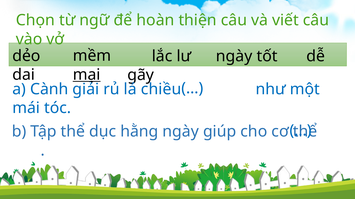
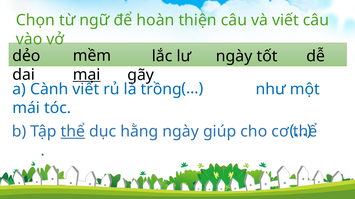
Cành giải: giải -> viết
chiều: chiều -> trồng
thể at (73, 132) underline: none -> present
